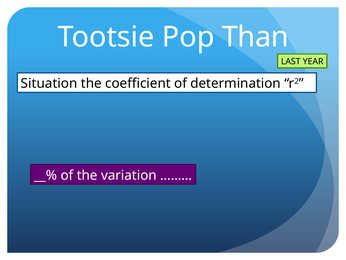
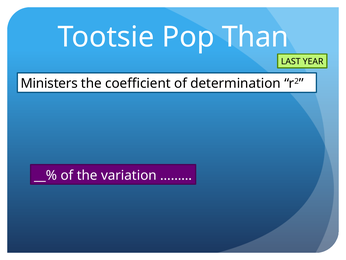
Situation: Situation -> Ministers
